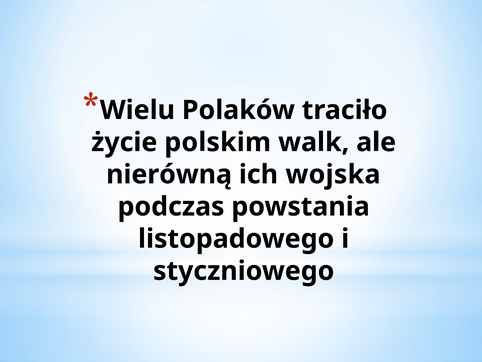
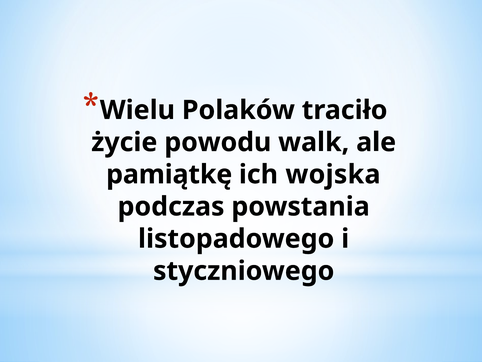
polskim: polskim -> powodu
nierówną: nierówną -> pamiątkę
